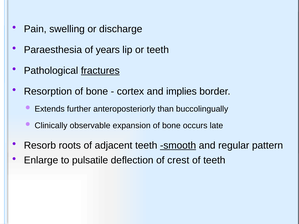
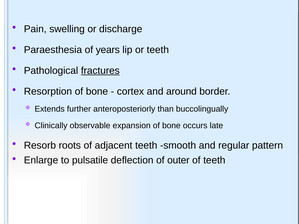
implies: implies -> around
smooth underline: present -> none
crest: crest -> outer
